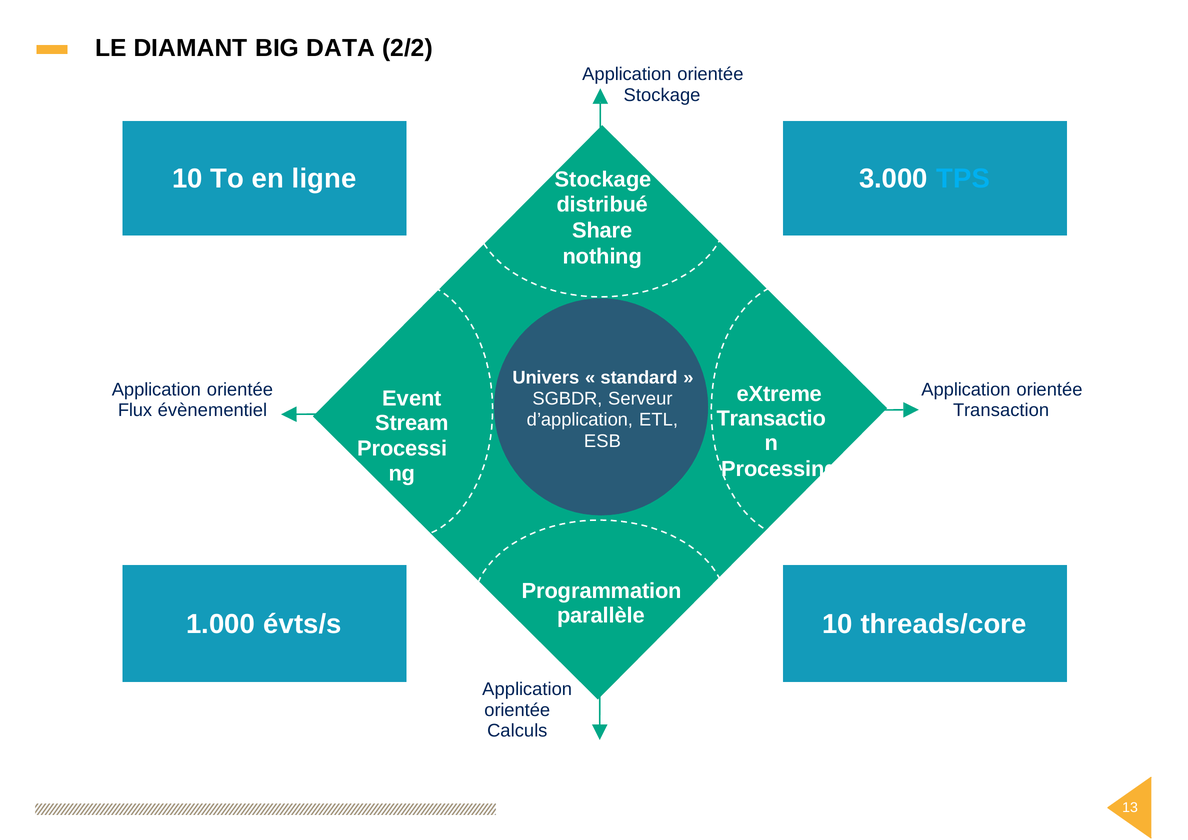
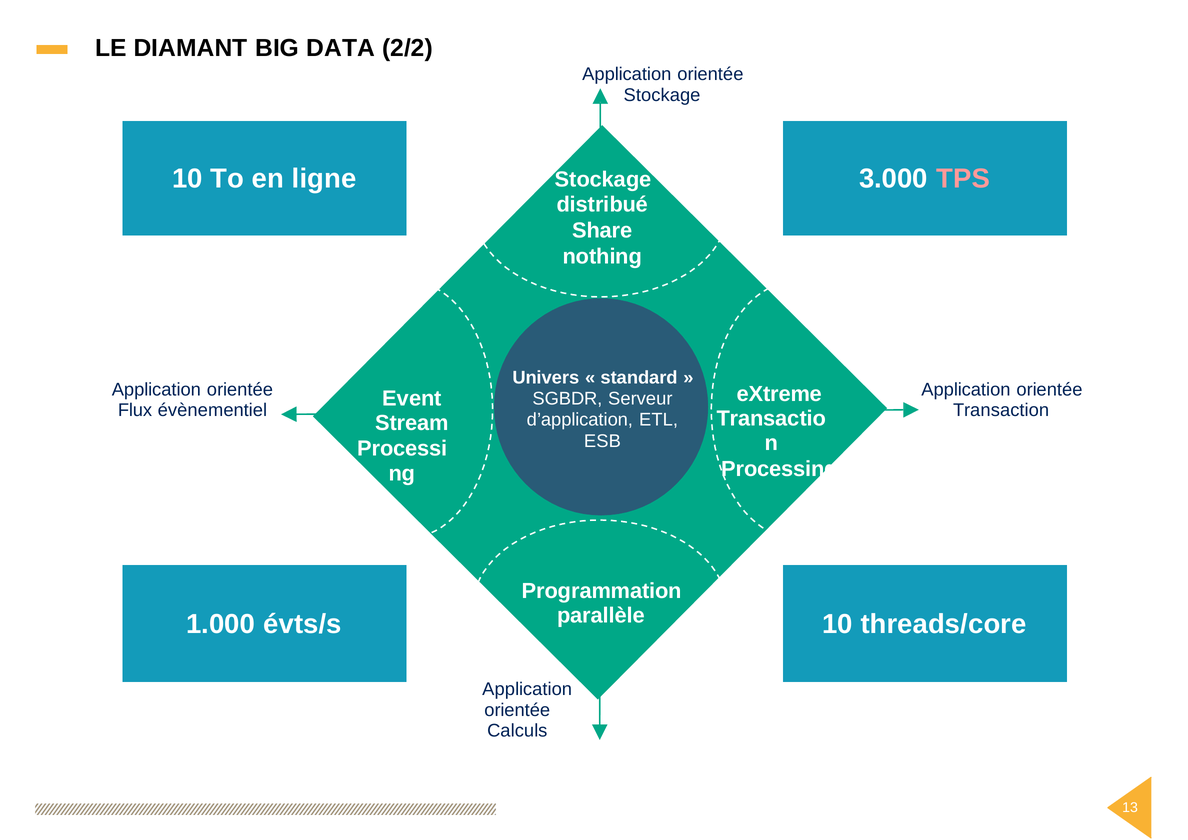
TPS colour: light blue -> pink
